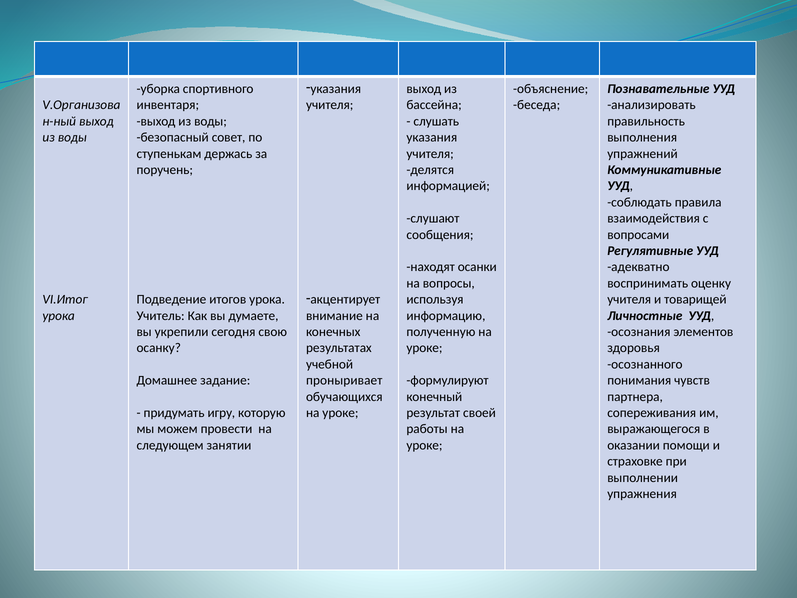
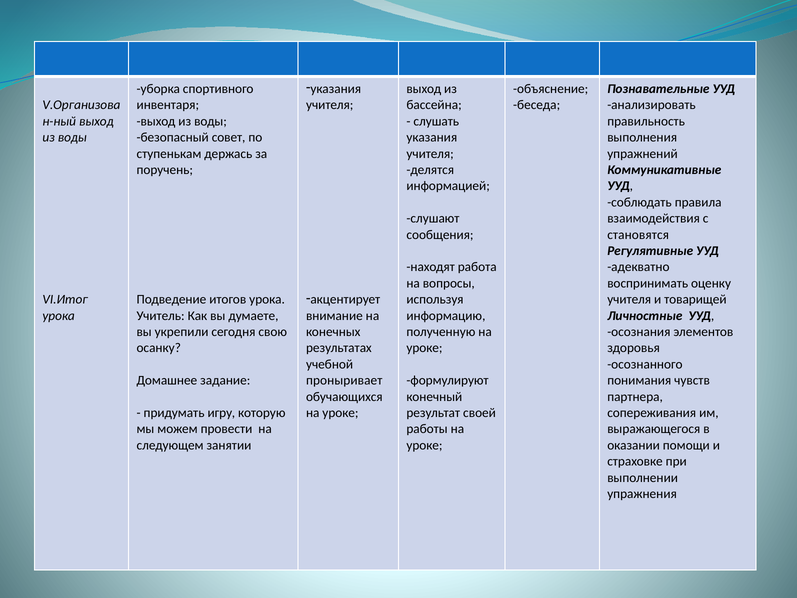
вопросами: вопросами -> становятся
осанки: осанки -> работа
